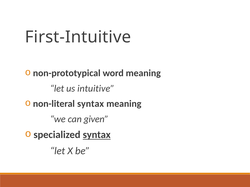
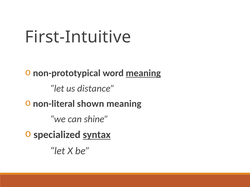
meaning at (143, 73) underline: none -> present
intuitive: intuitive -> distance
non-literal syntax: syntax -> shown
given: given -> shine
